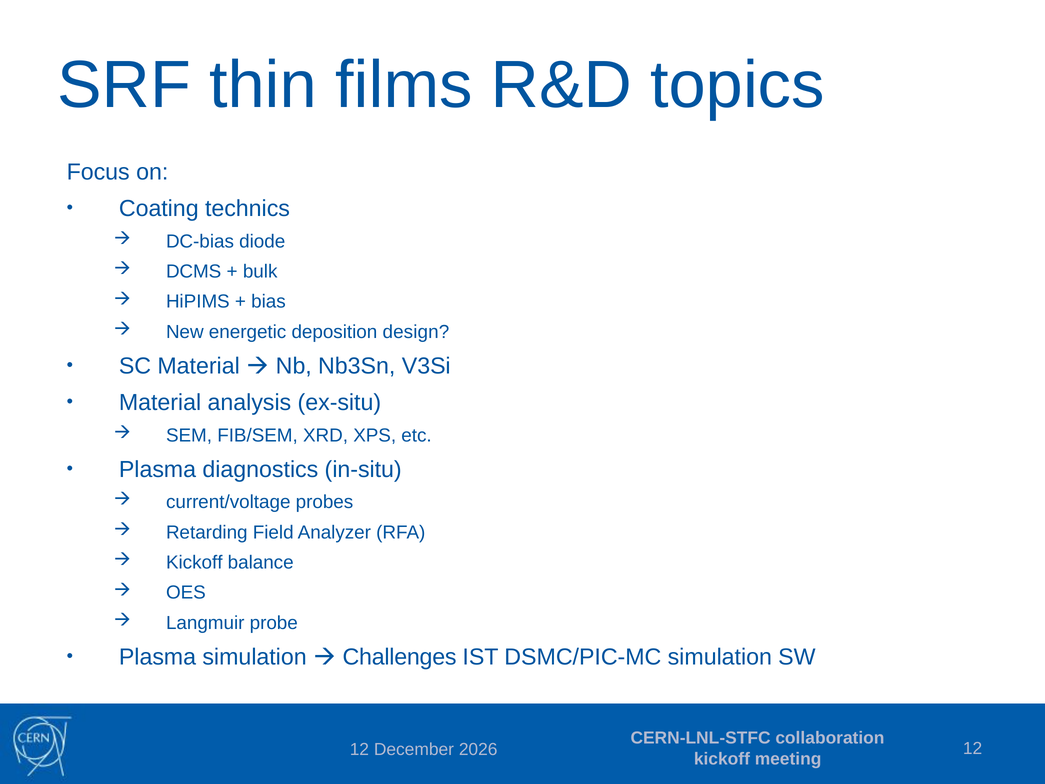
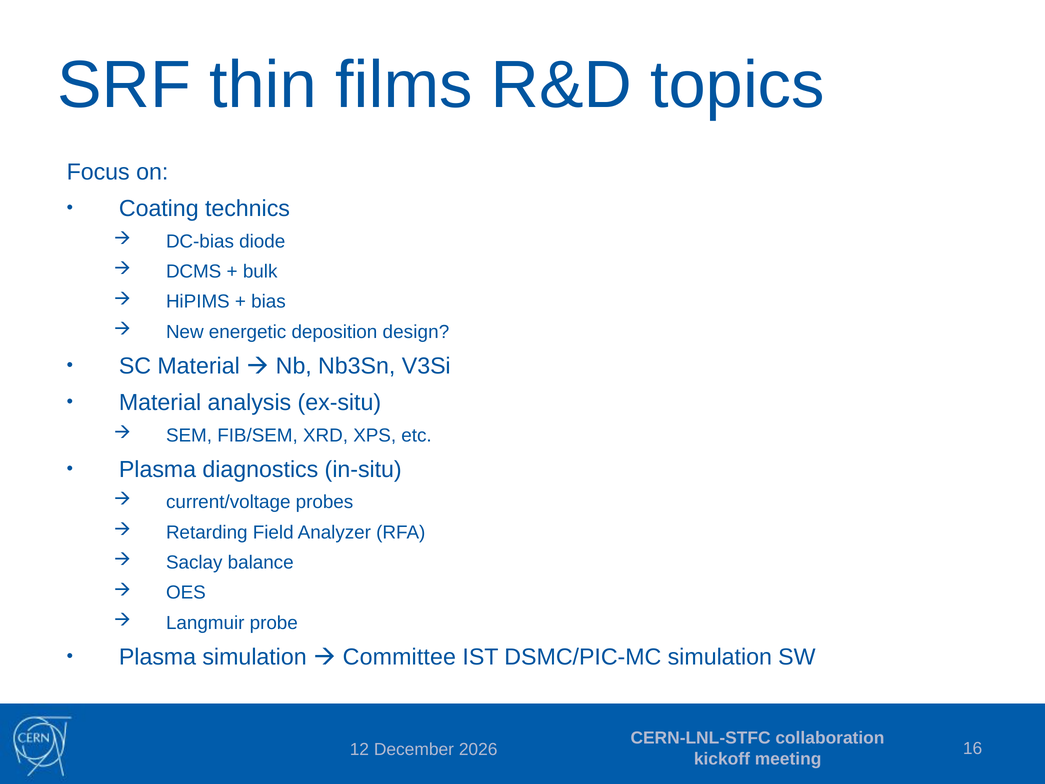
Kickoff at (194, 562): Kickoff -> Saclay
Challenges: Challenges -> Committee
12 at (973, 748): 12 -> 16
